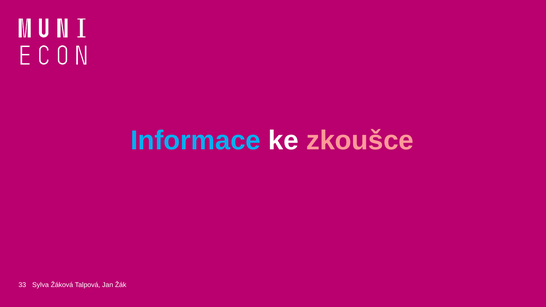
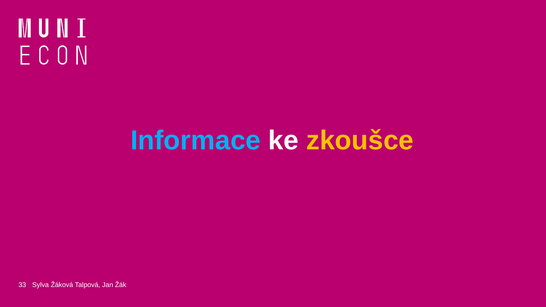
zkoušce colour: pink -> yellow
